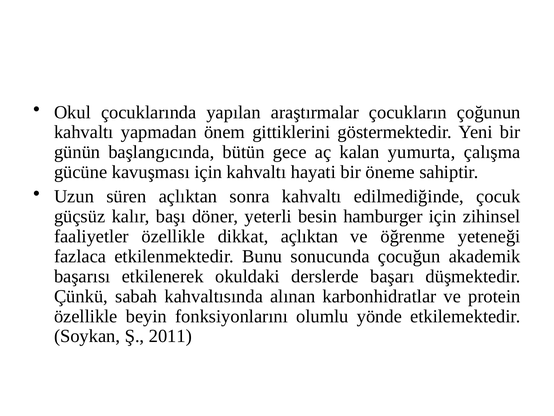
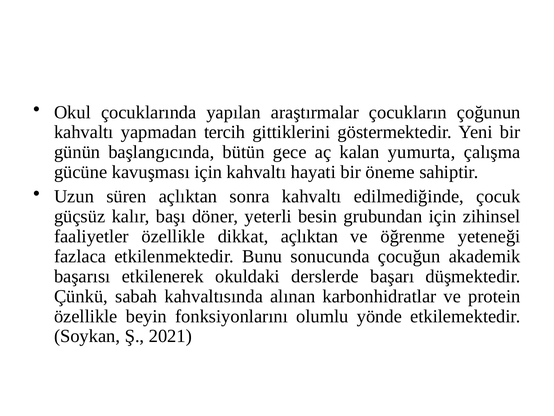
önem: önem -> tercih
hamburger: hamburger -> grubundan
2011: 2011 -> 2021
